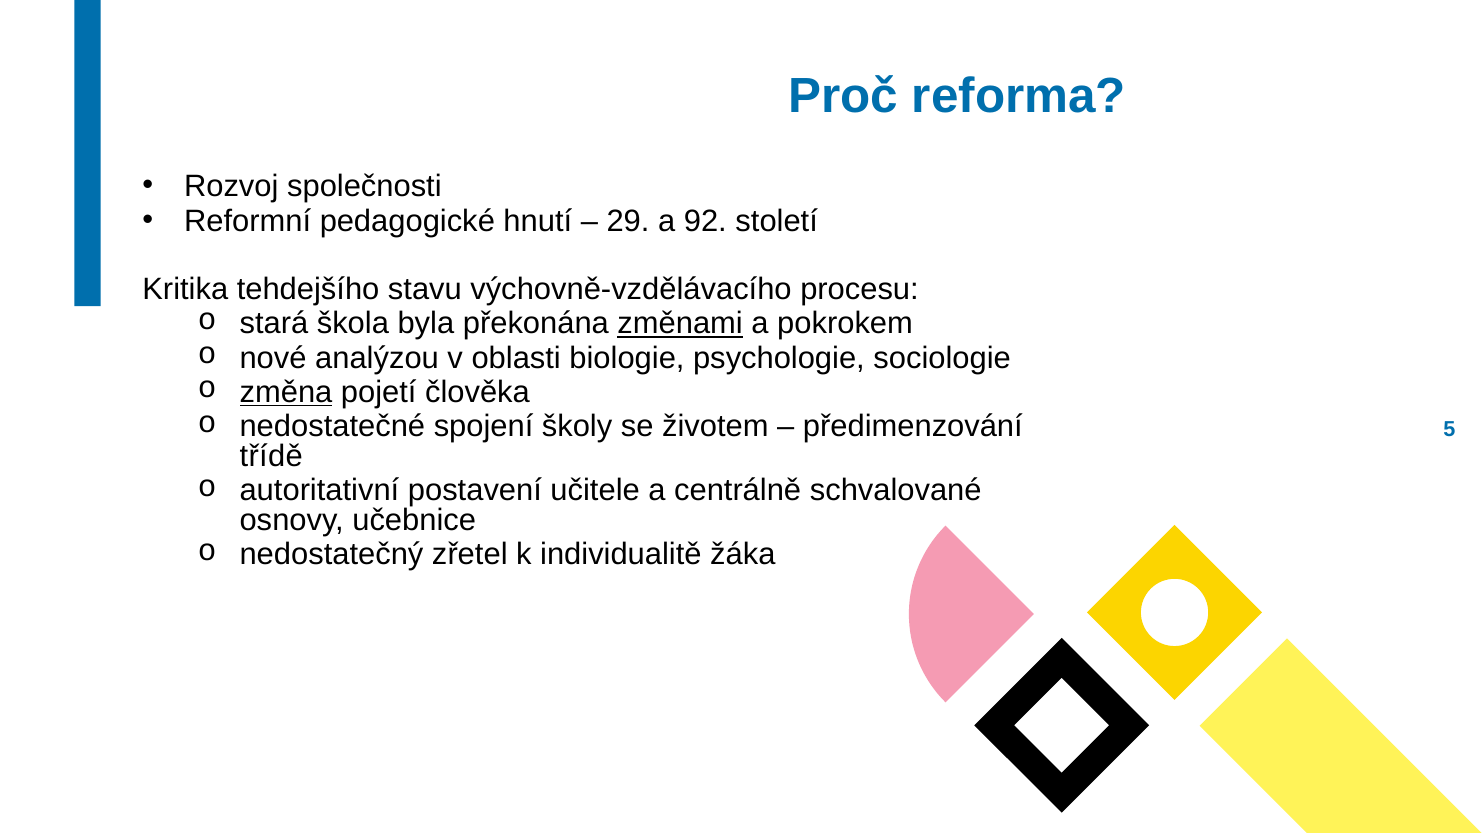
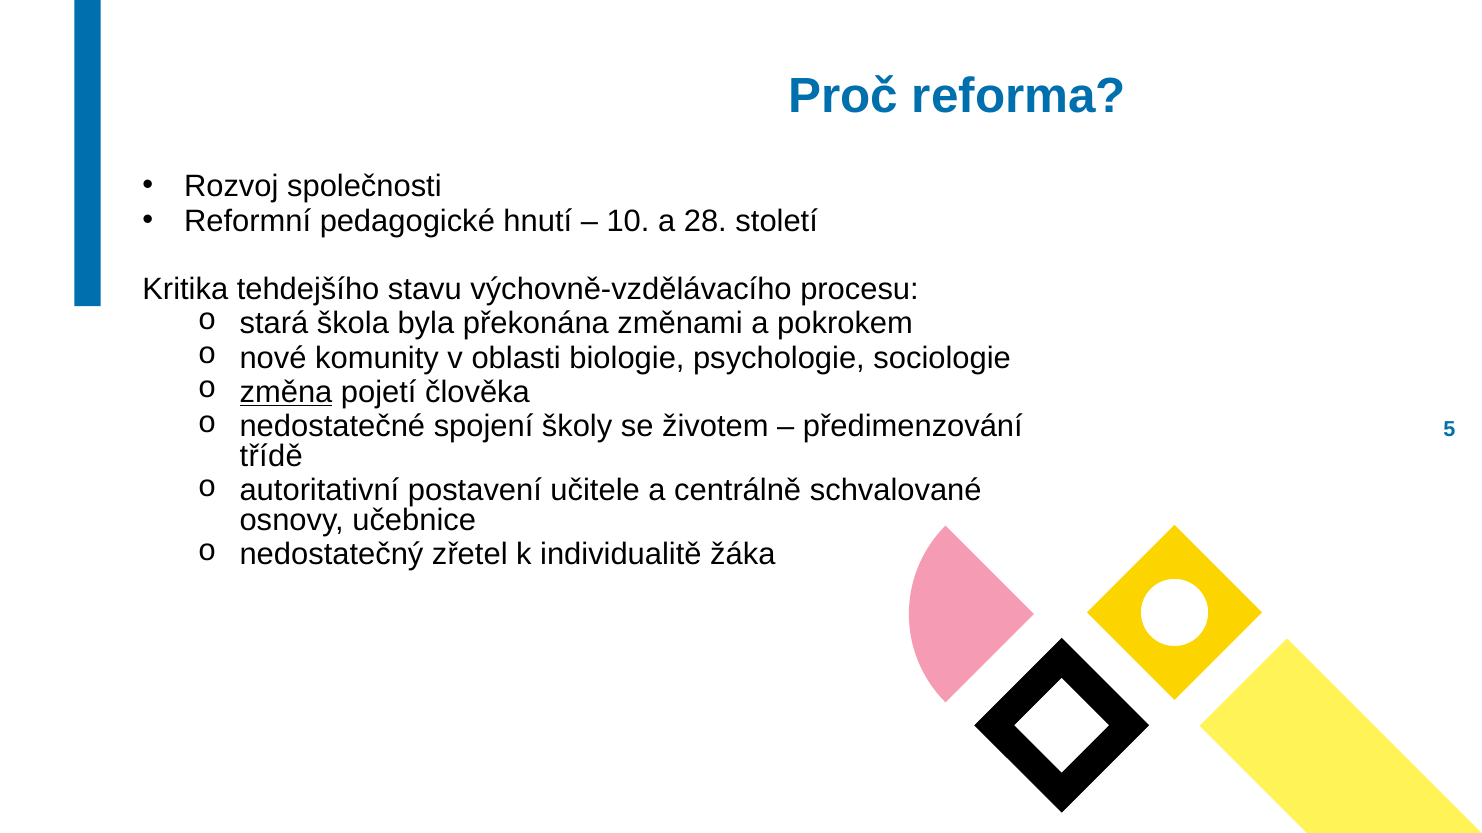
29: 29 -> 10
92: 92 -> 28
změnami underline: present -> none
analýzou: analýzou -> komunity
